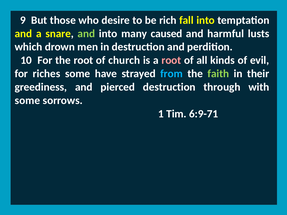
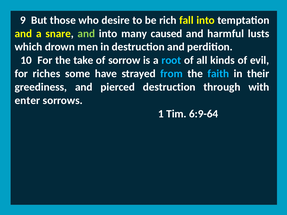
the root: root -> take
church: church -> sorrow
root at (171, 60) colour: pink -> light blue
faith colour: light green -> light blue
some at (27, 101): some -> enter
6:9-71: 6:9-71 -> 6:9-64
